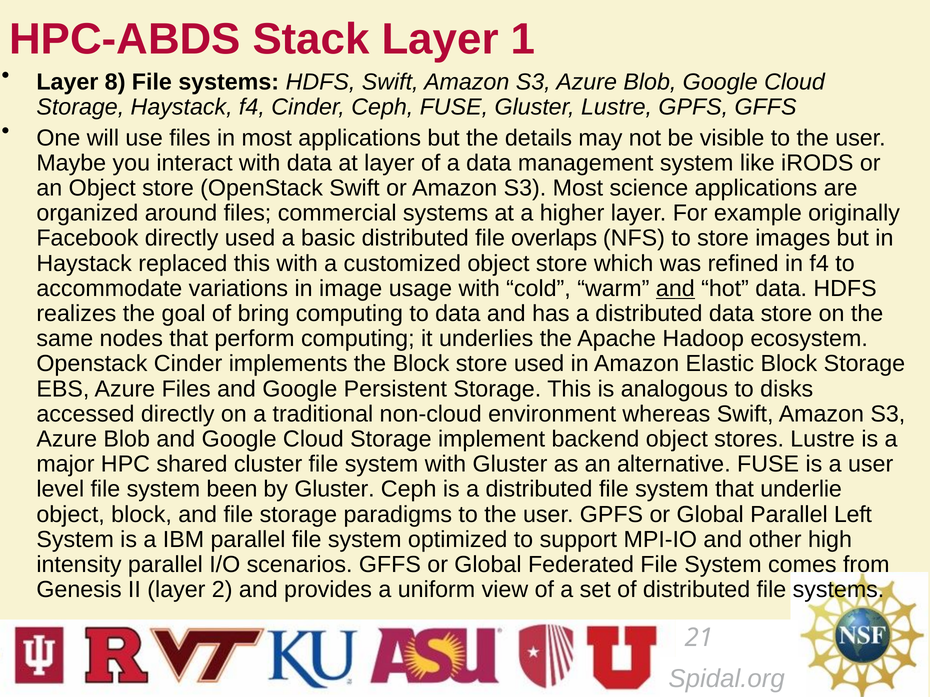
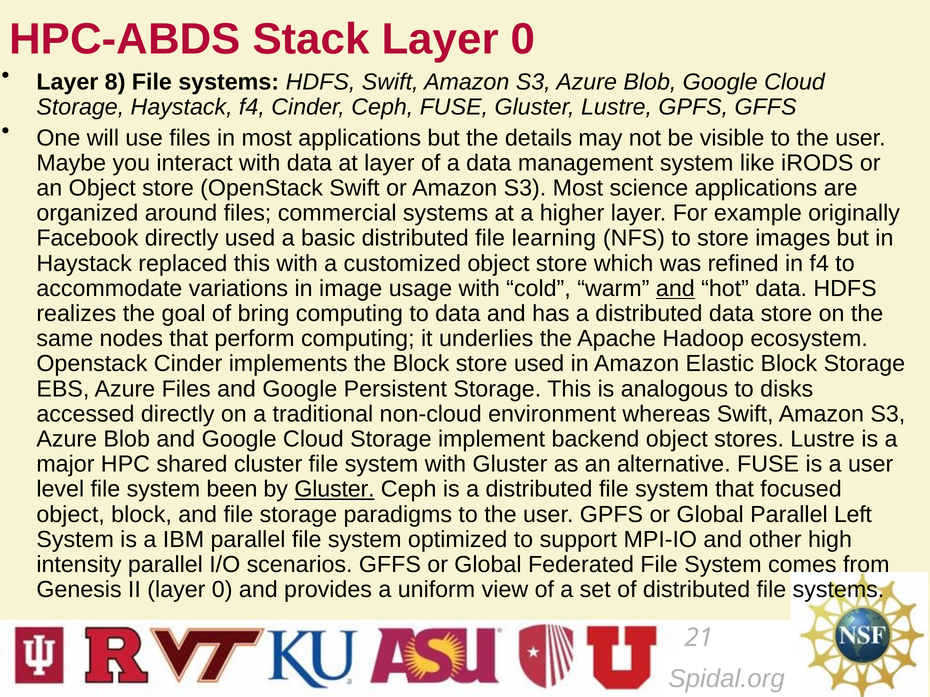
Stack Layer 1: 1 -> 0
overlaps: overlaps -> learning
Gluster at (335, 490) underline: none -> present
underlie: underlie -> focused
II layer 2: 2 -> 0
